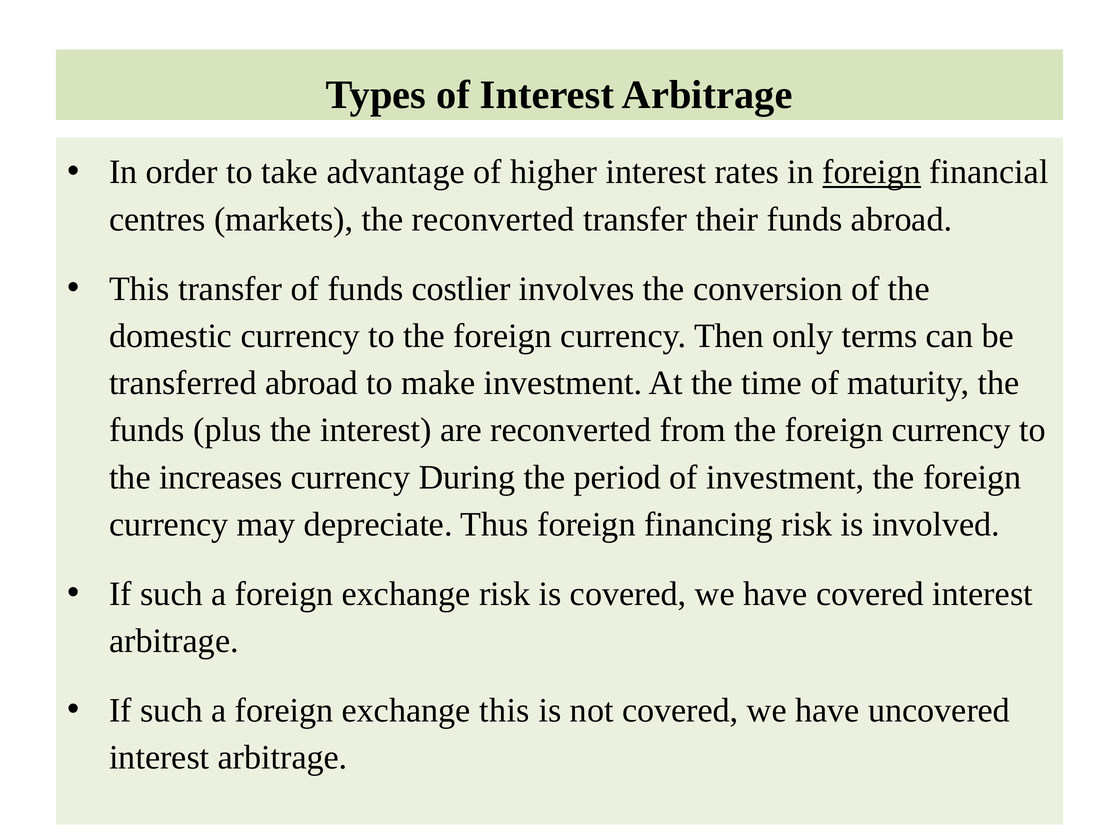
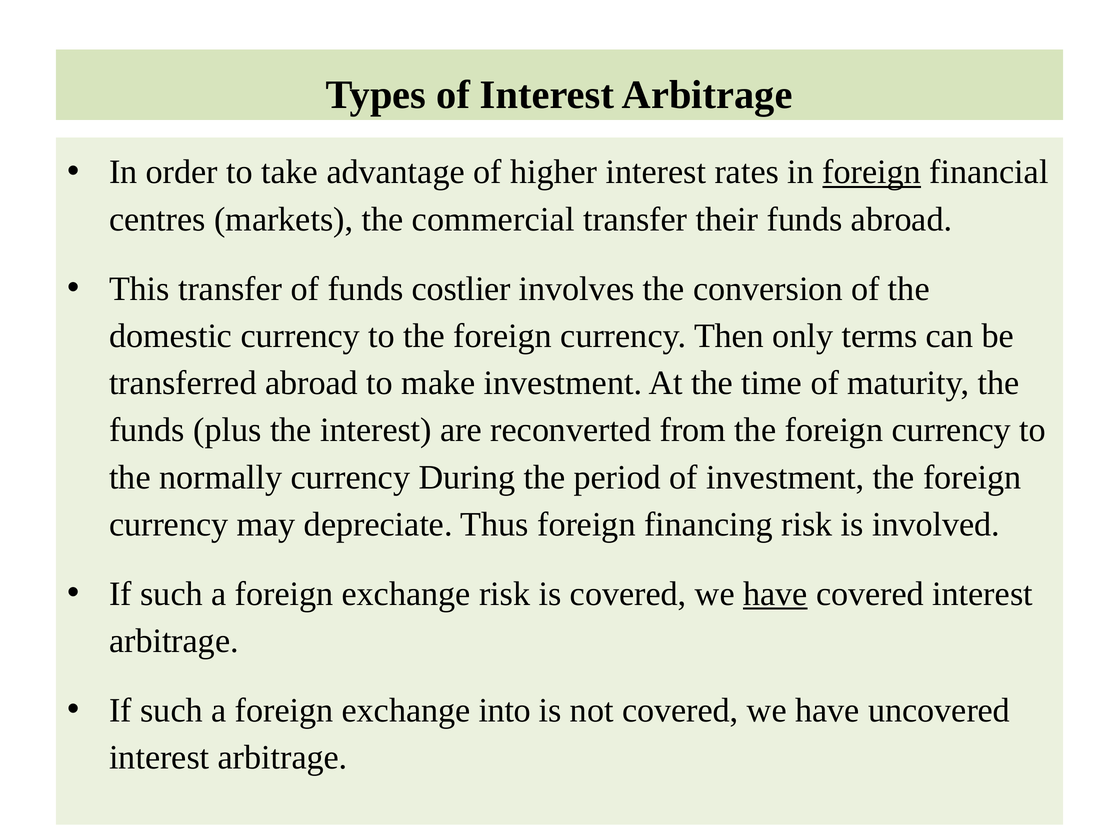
the reconverted: reconverted -> commercial
increases: increases -> normally
have at (775, 594) underline: none -> present
exchange this: this -> into
